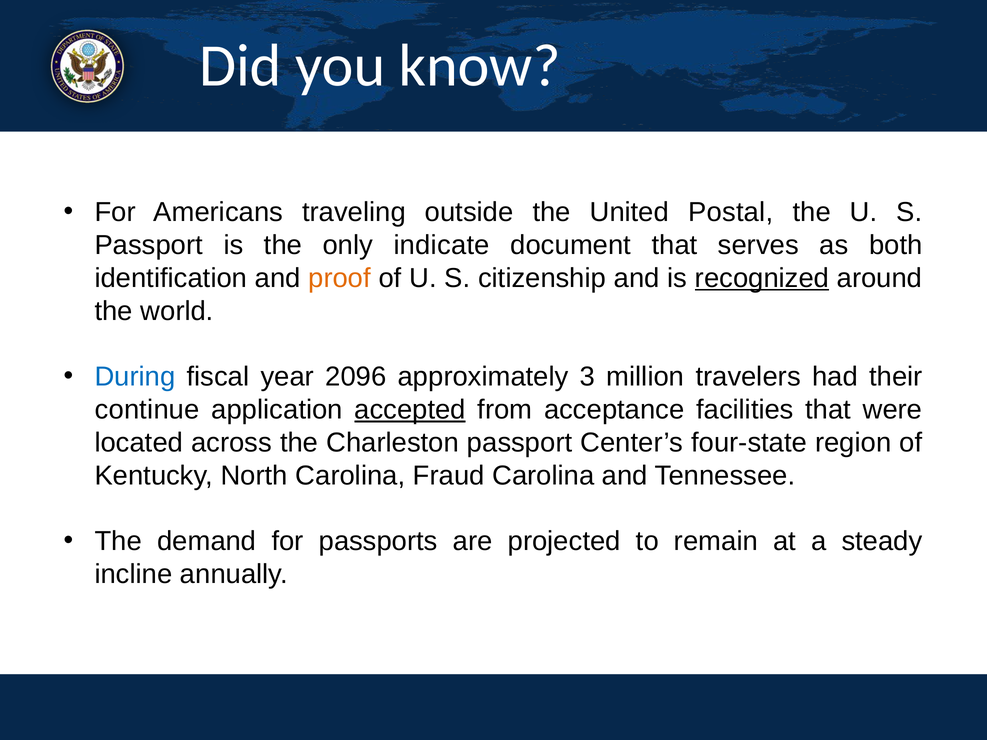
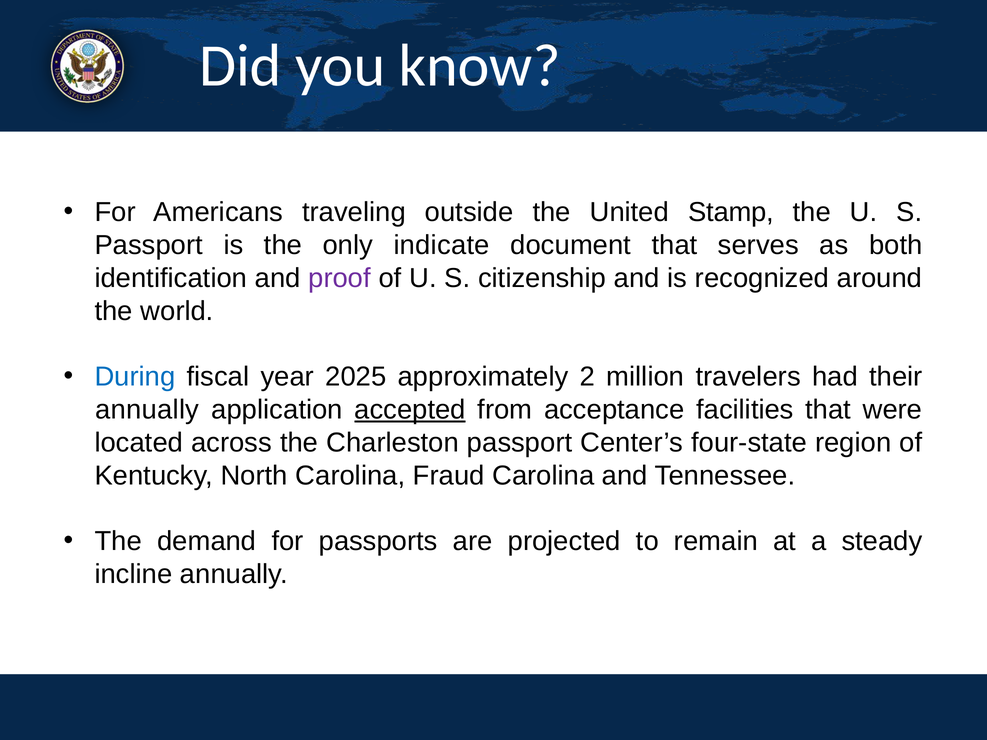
Postal: Postal -> Stamp
proof colour: orange -> purple
recognized underline: present -> none
2096: 2096 -> 2025
3: 3 -> 2
continue at (147, 410): continue -> annually
